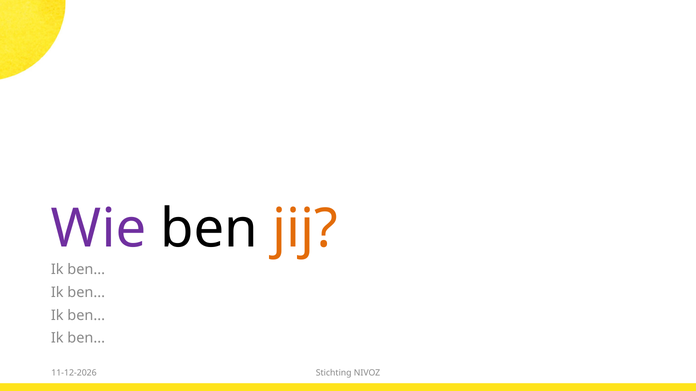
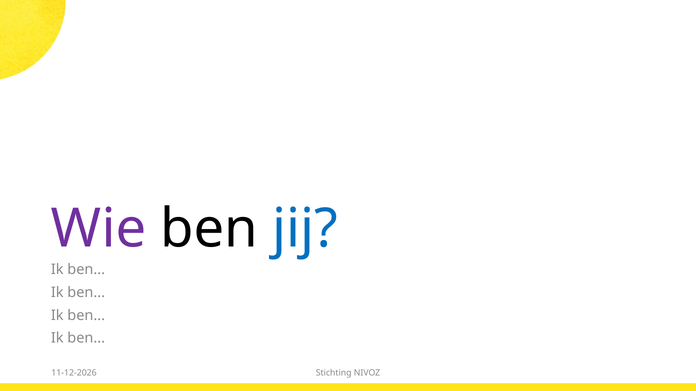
jij colour: orange -> blue
